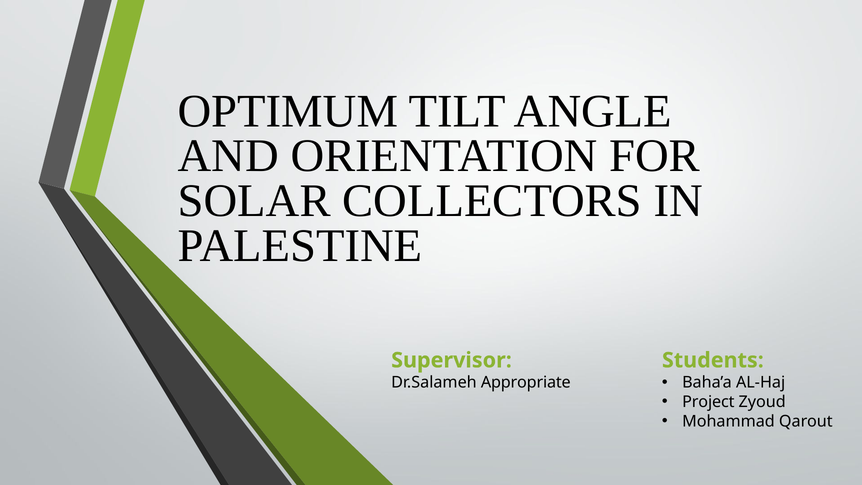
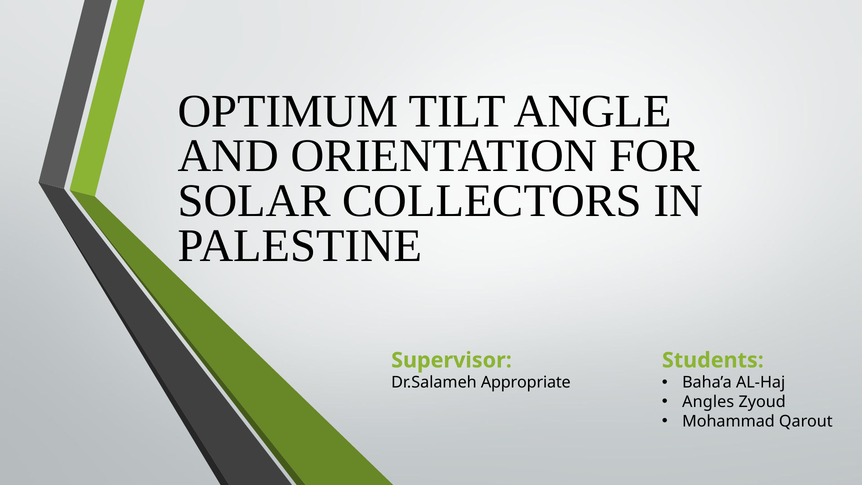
Project: Project -> Angles
